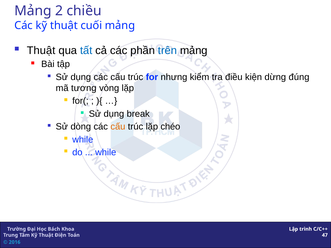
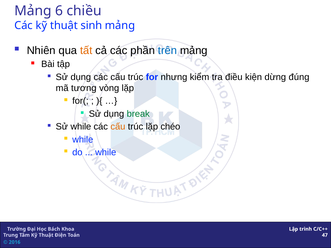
2: 2 -> 6
cuối: cuối -> sinh
Thuật at (41, 50): Thuật -> Nhiên
tất colour: blue -> orange
break colour: black -> green
Sử dòng: dòng -> while
